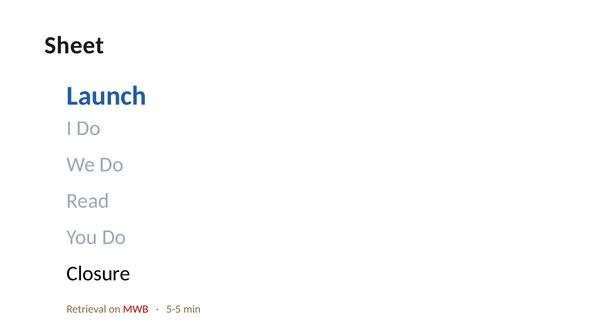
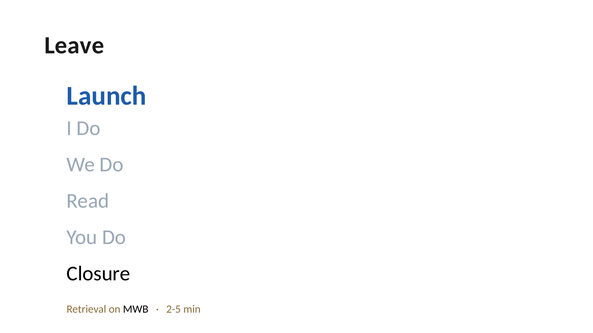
Sheet: Sheet -> Leave
MWB colour: red -> black
5-5: 5-5 -> 2-5
